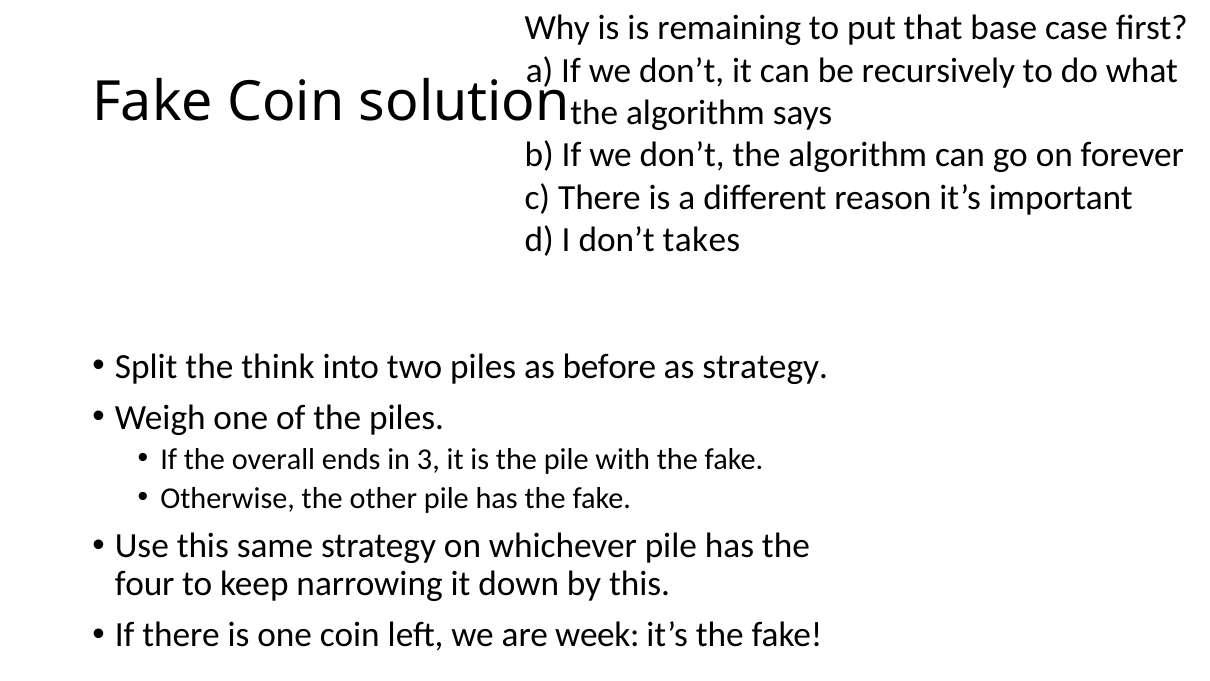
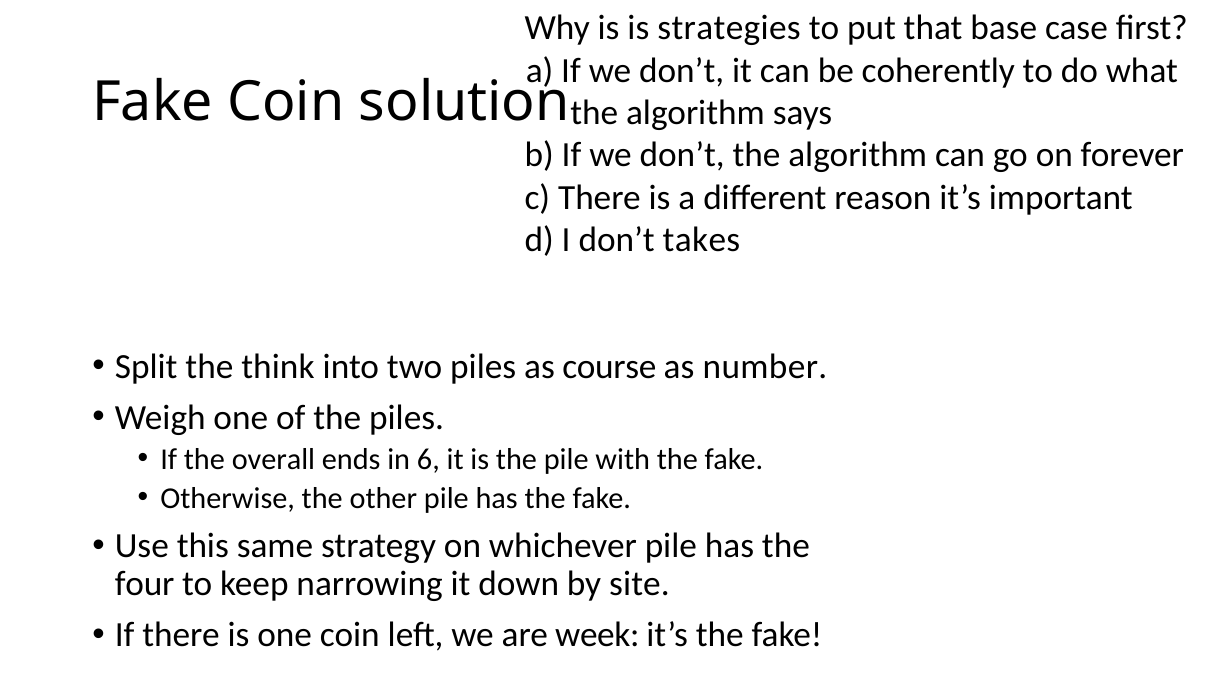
remaining: remaining -> strategies
recursively: recursively -> coherently
before: before -> course
as strategy: strategy -> number
3: 3 -> 6
by this: this -> site
